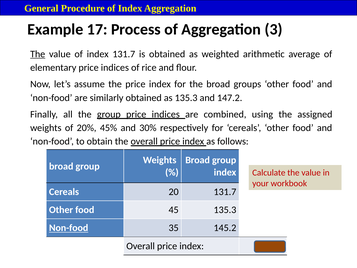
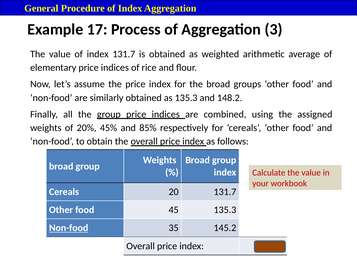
The at (38, 54) underline: present -> none
147.2: 147.2 -> 148.2
30%: 30% -> 85%
